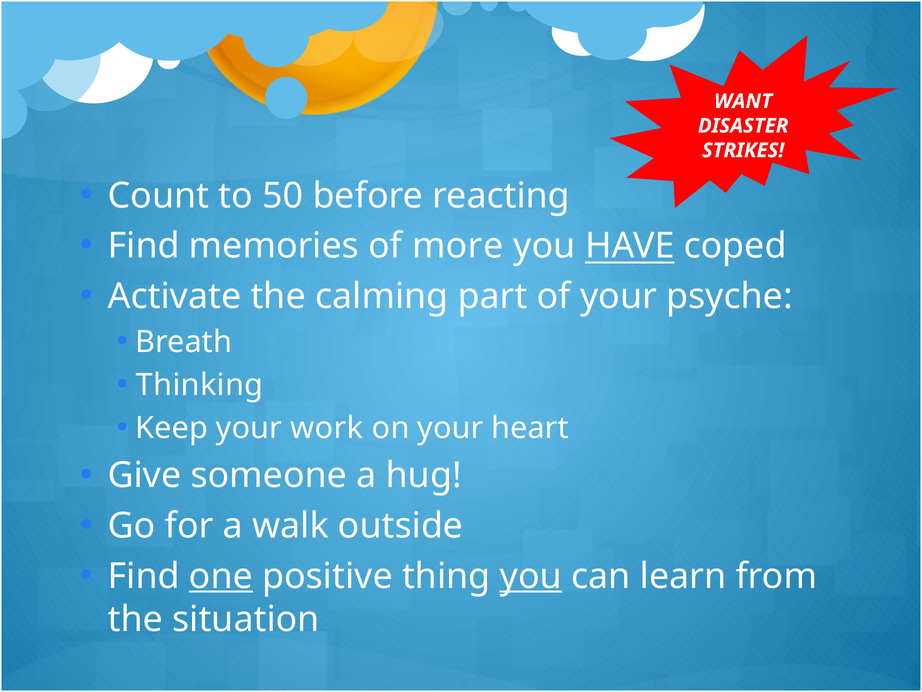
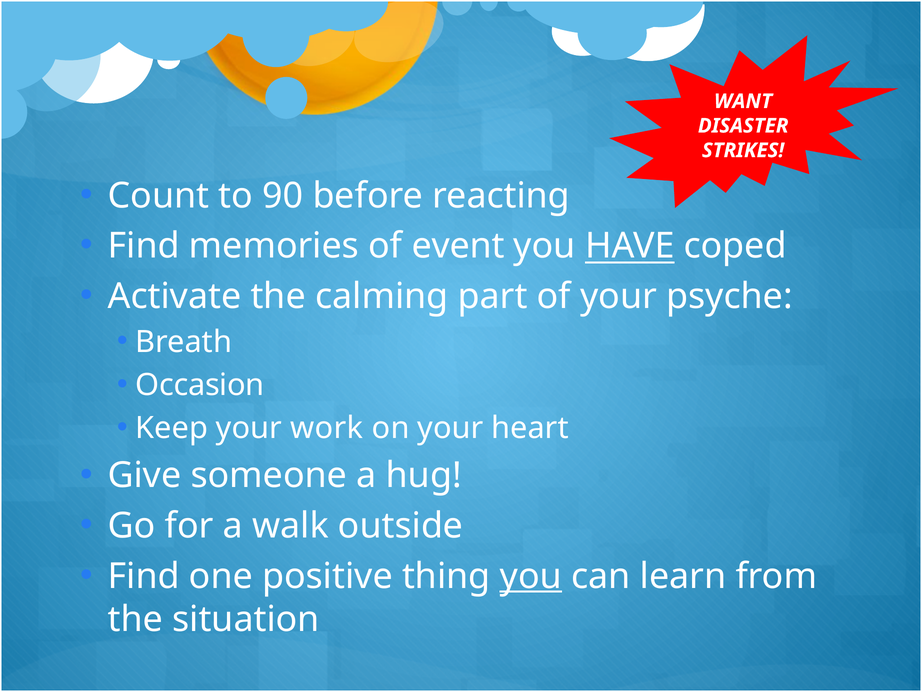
50: 50 -> 90
more: more -> event
Thinking: Thinking -> Occasion
one underline: present -> none
